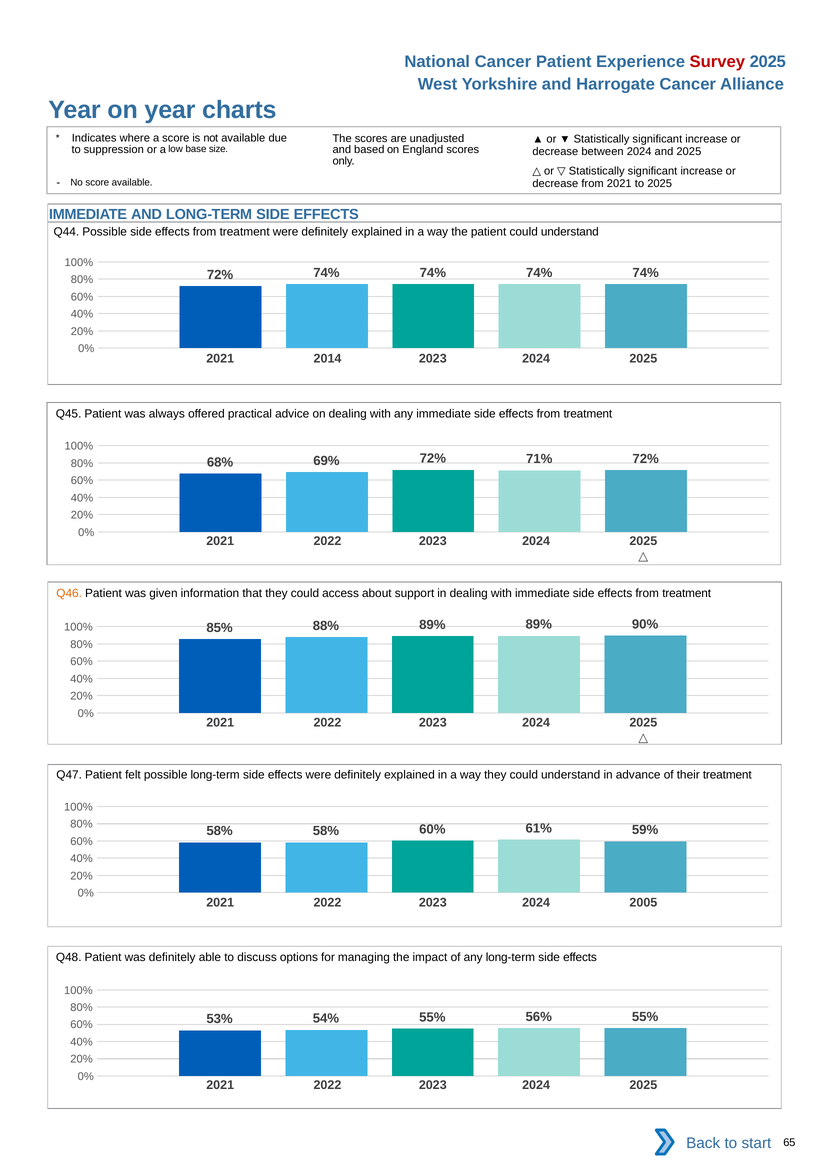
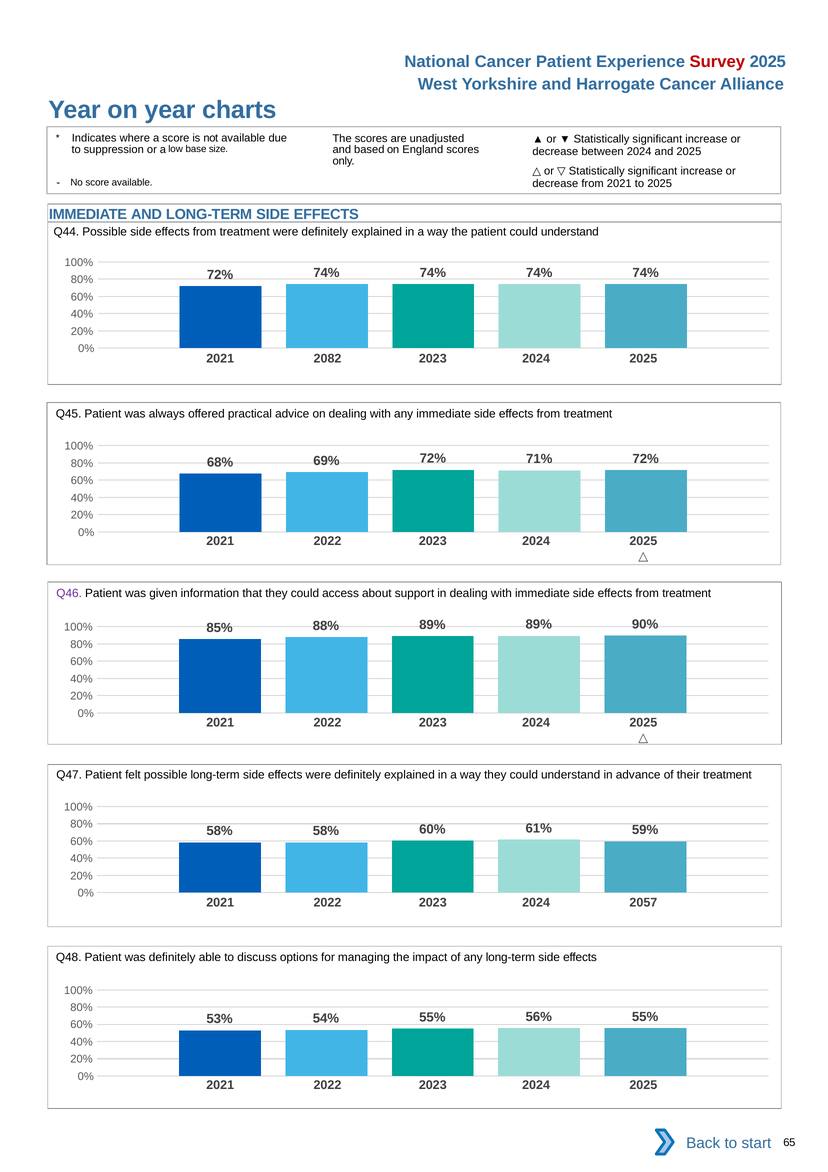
2014: 2014 -> 2082
Q46 colour: orange -> purple
2005: 2005 -> 2057
